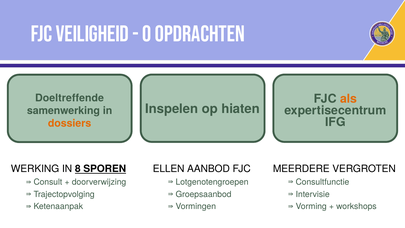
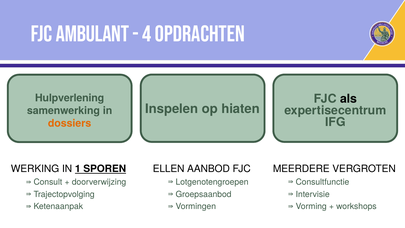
VEILIGHEID: VEILIGHEID -> AMBULANT
0: 0 -> 4
Doeltreffende: Doeltreffende -> Hulpverlening
als colour: orange -> black
8: 8 -> 1
